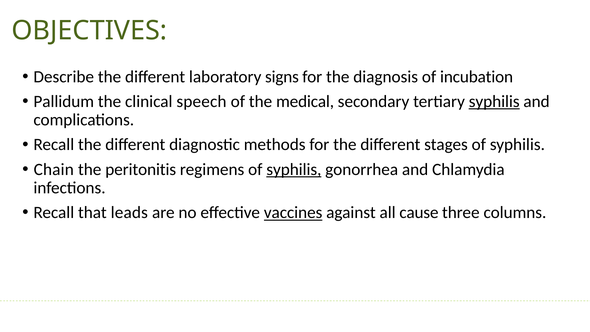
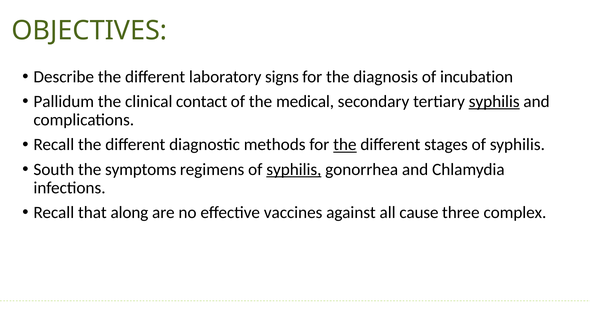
speech: speech -> contact
the at (345, 145) underline: none -> present
Chain: Chain -> South
peritonitis: peritonitis -> symptoms
leads: leads -> along
vaccines underline: present -> none
columns: columns -> complex
